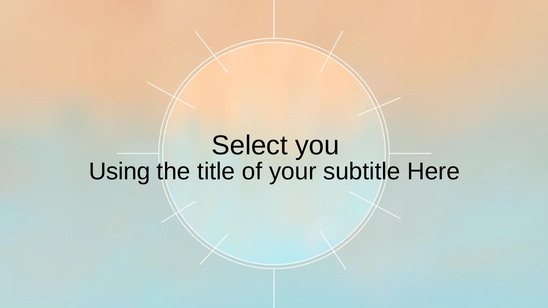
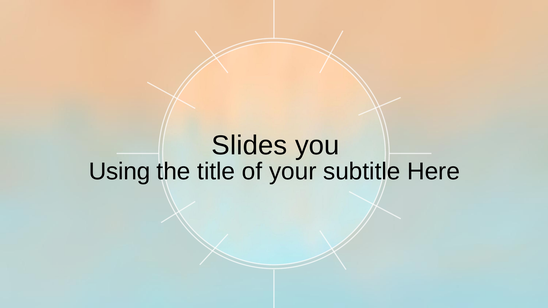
Select: Select -> Slides
